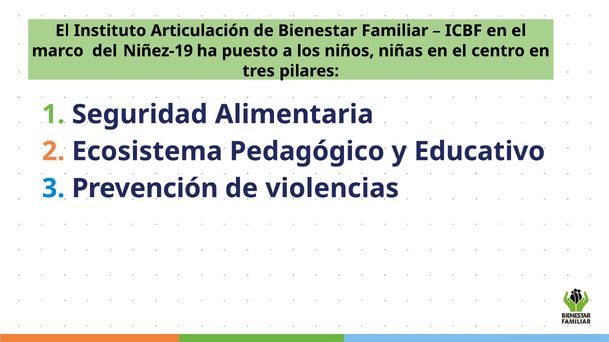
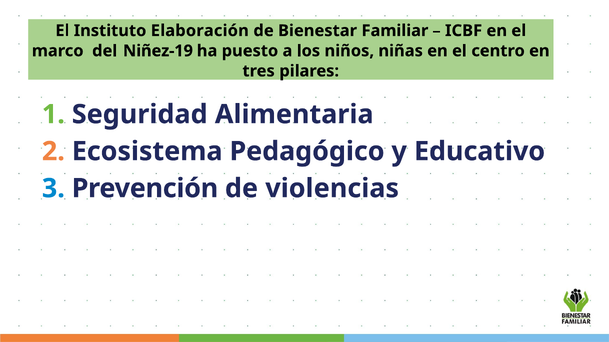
Articulación: Articulación -> Elaboración
